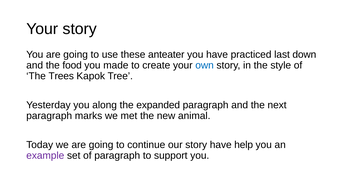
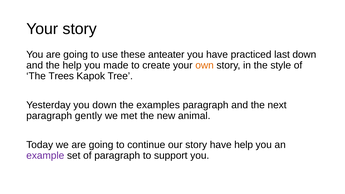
the food: food -> help
own colour: blue -> orange
you along: along -> down
expanded: expanded -> examples
marks: marks -> gently
